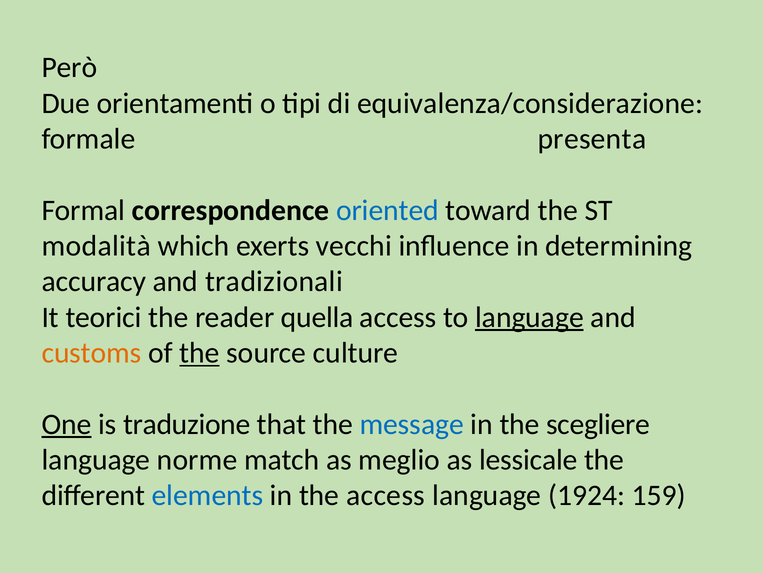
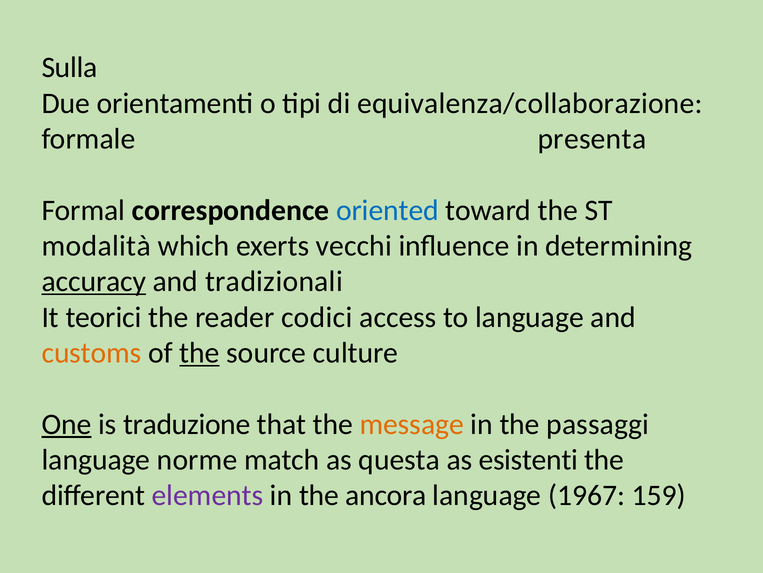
Però: Però -> Sulla
equivalenza/considerazione: equivalenza/considerazione -> equivalenza/collaborazione
accuracy underline: none -> present
quella: quella -> codici
language at (529, 317) underline: present -> none
message colour: blue -> orange
scegliere: scegliere -> passaggi
meglio: meglio -> questa
lessicale: lessicale -> esistenti
elements colour: blue -> purple
the access: access -> ancora
1924: 1924 -> 1967
